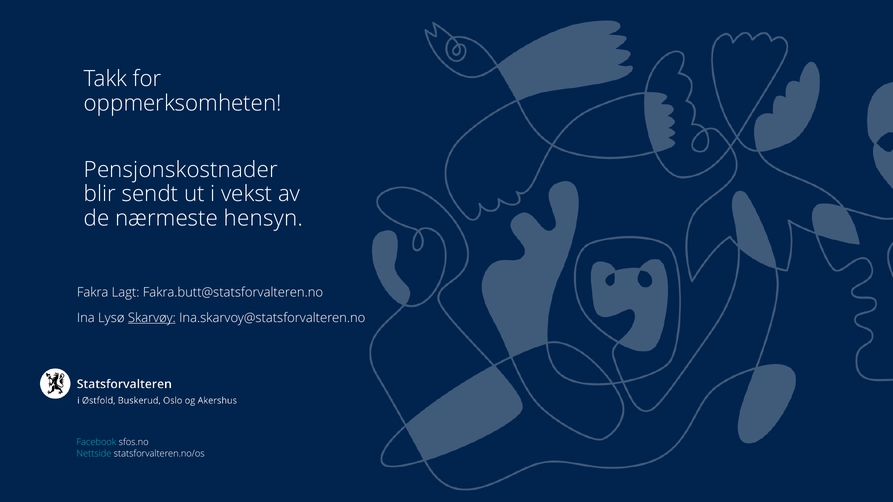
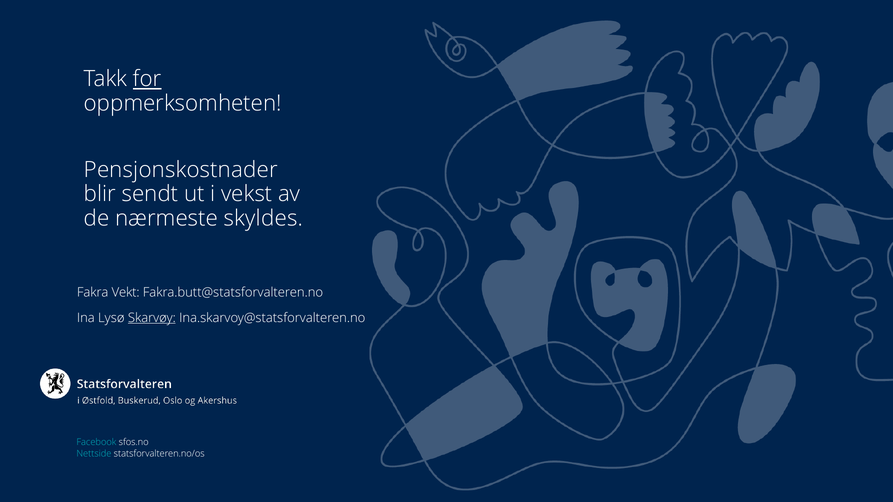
for underline: none -> present
hensyn: hensyn -> skyldes
Lagt: Lagt -> Vekt
